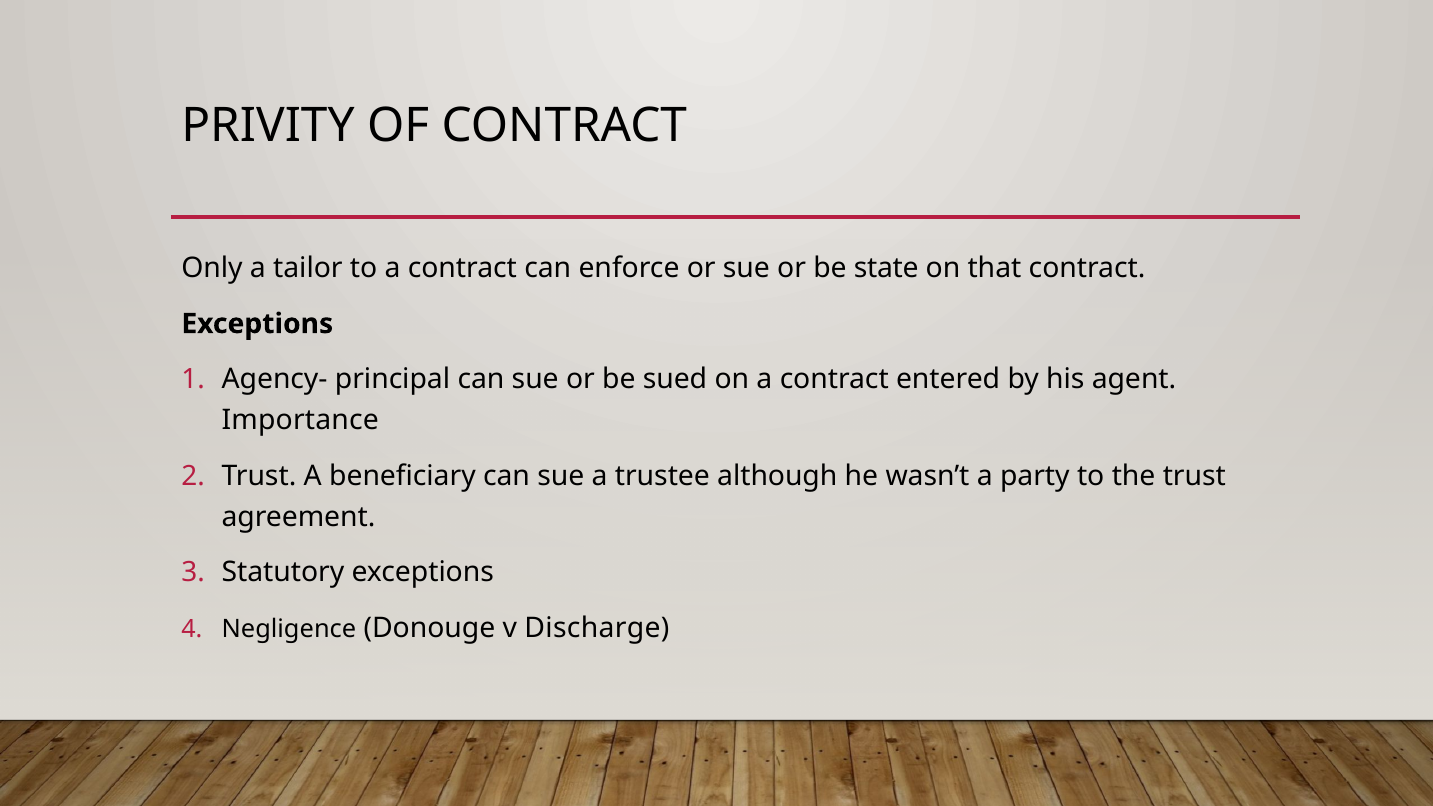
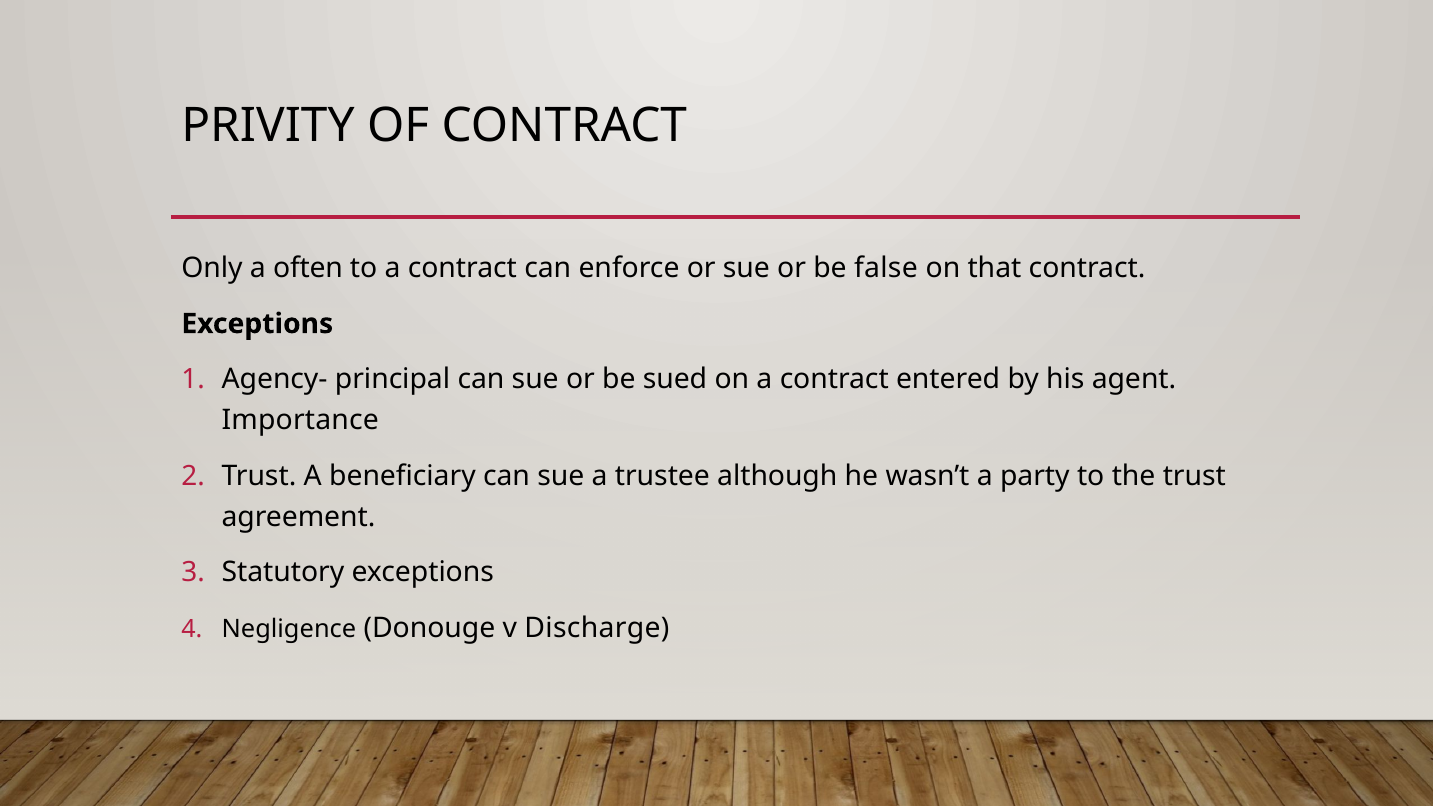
tailor: tailor -> often
state: state -> false
